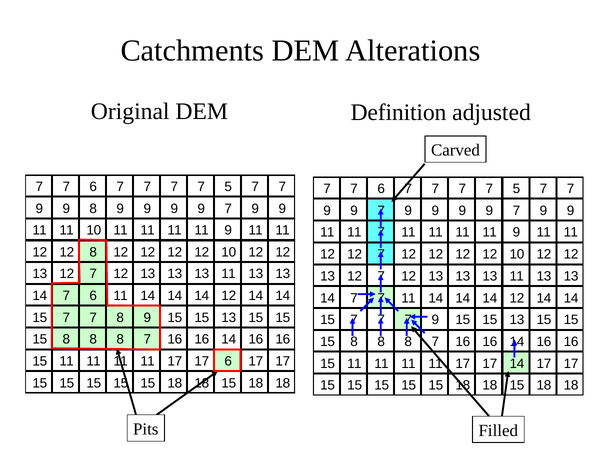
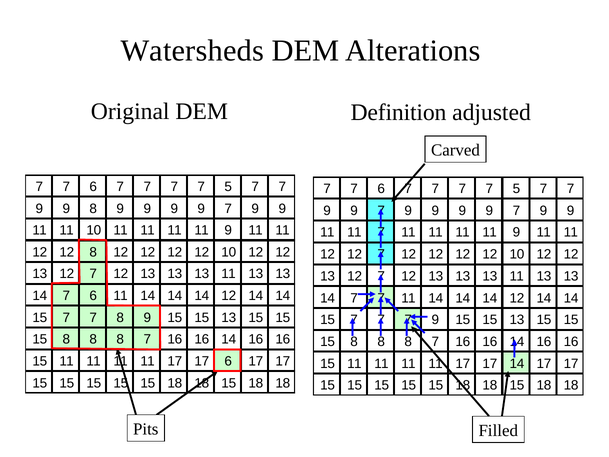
Catchments: Catchments -> Watersheds
